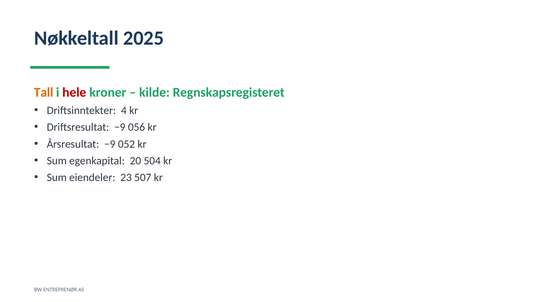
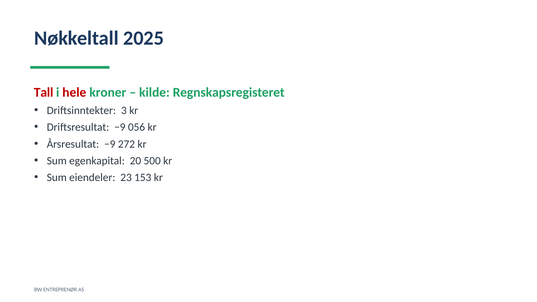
Tall colour: orange -> red
4: 4 -> 3
052: 052 -> 272
504: 504 -> 500
507: 507 -> 153
